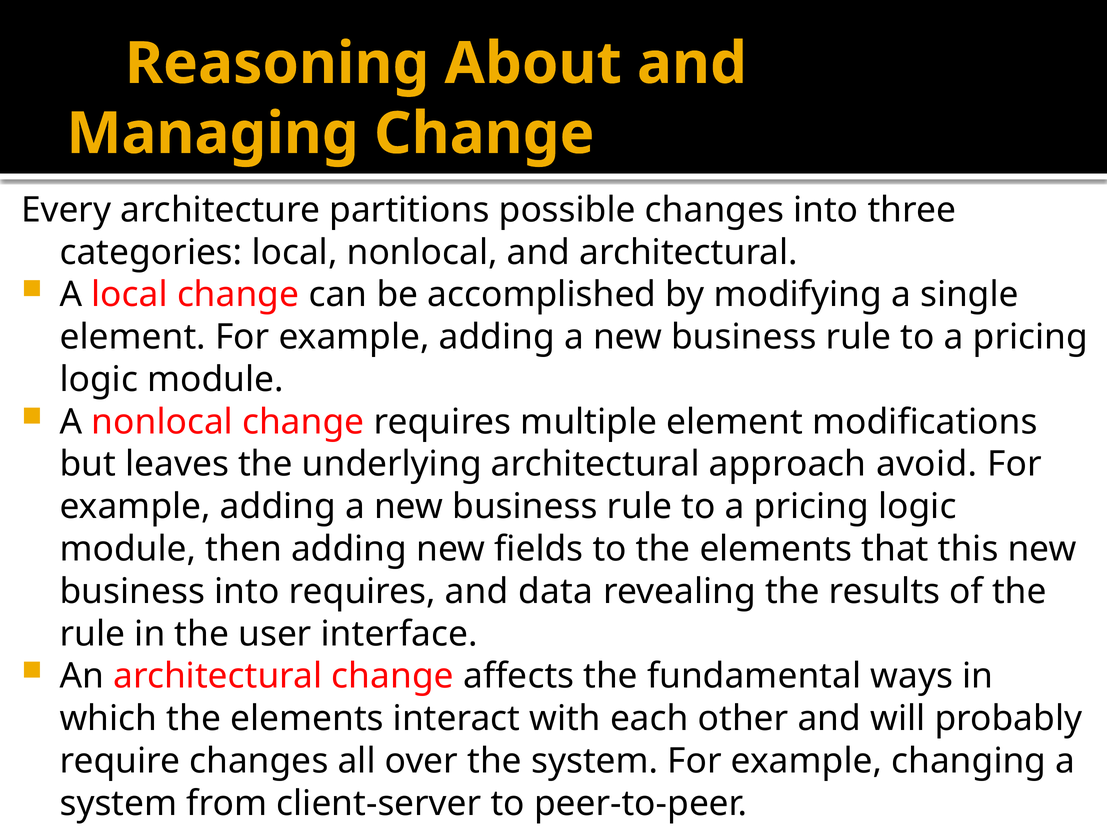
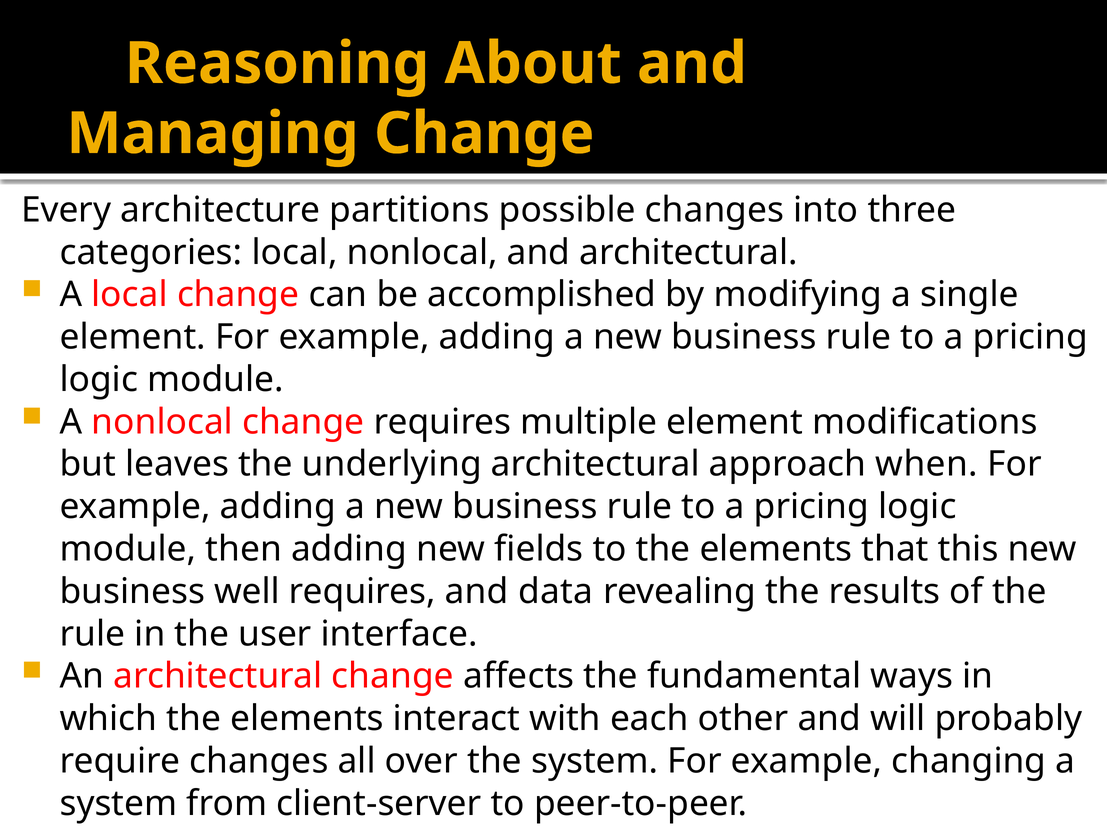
avoid: avoid -> when
business into: into -> well
